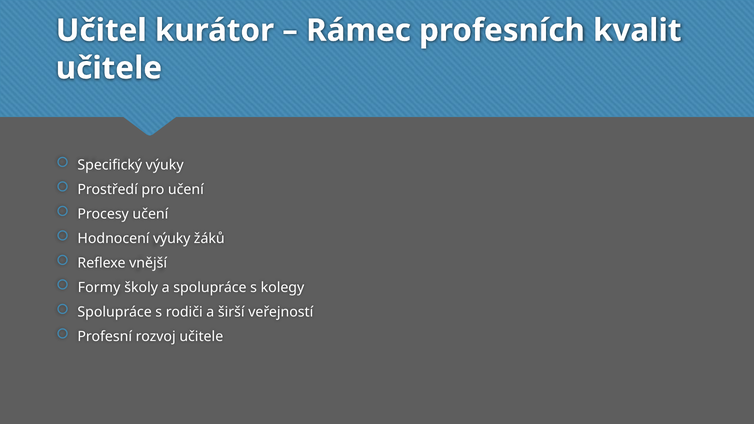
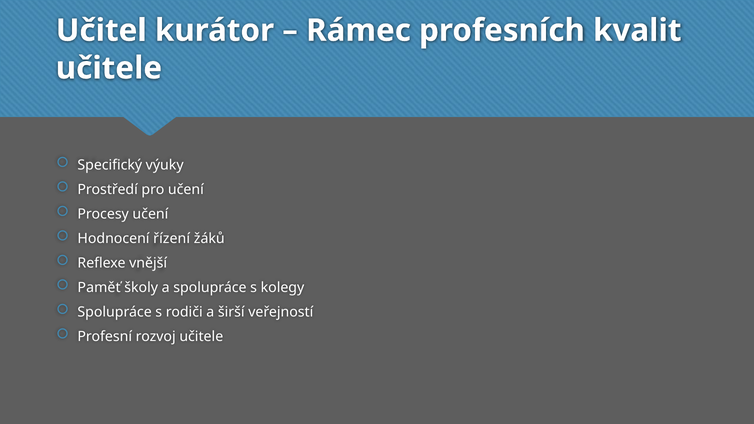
Hodnocení výuky: výuky -> řízení
Formy: Formy -> Paměť
